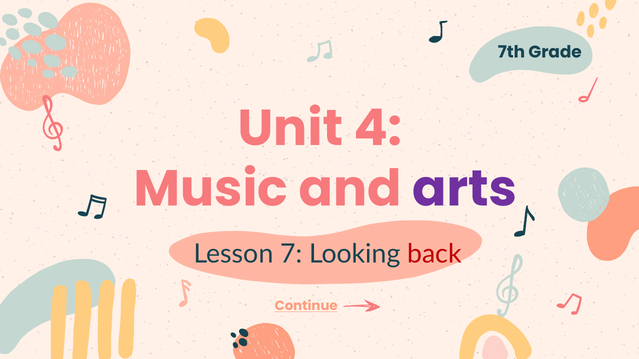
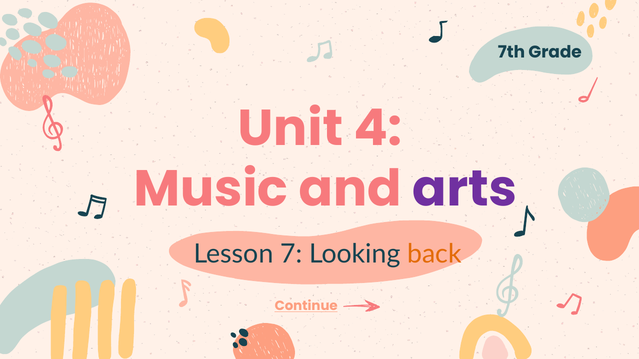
back colour: red -> orange
